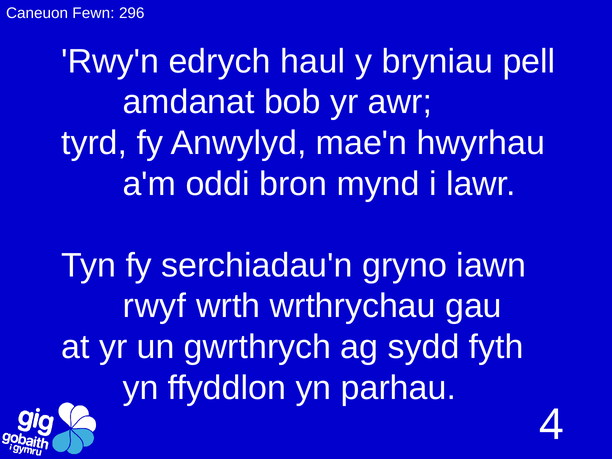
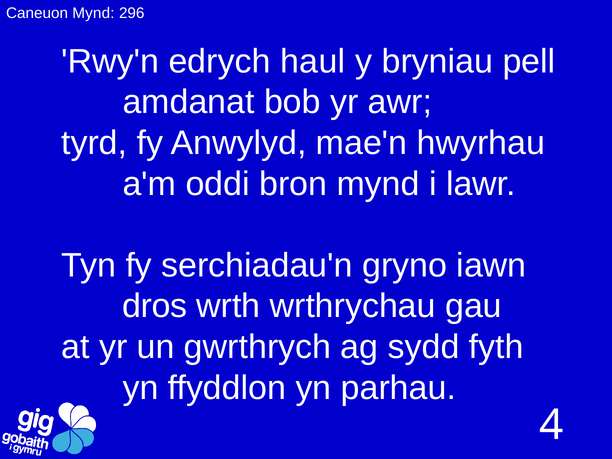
Caneuon Fewn: Fewn -> Mynd
rwyf: rwyf -> dros
